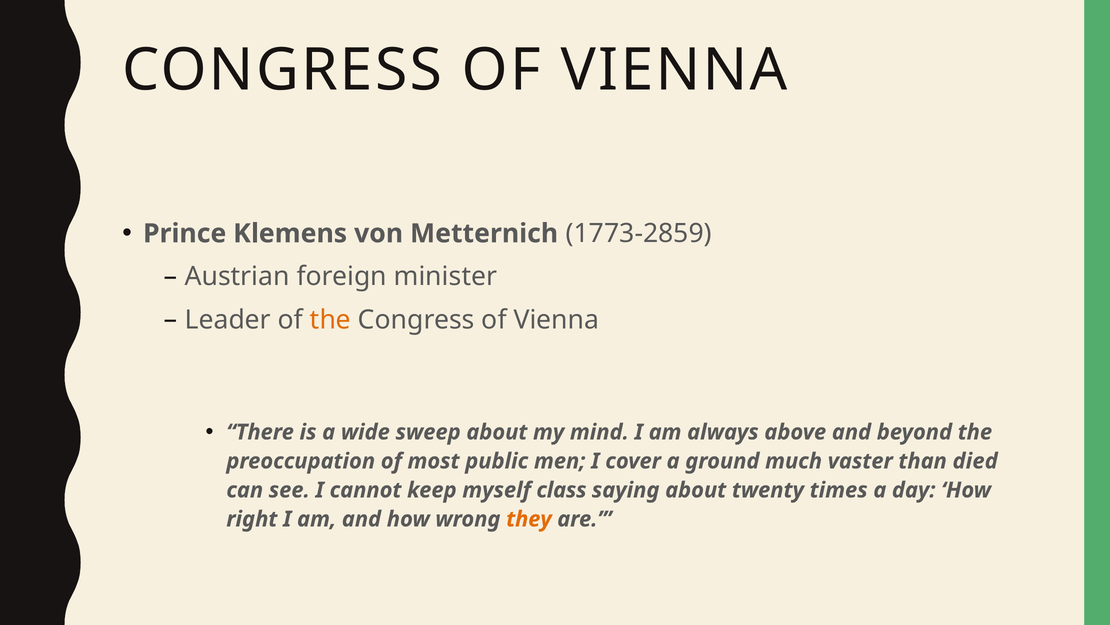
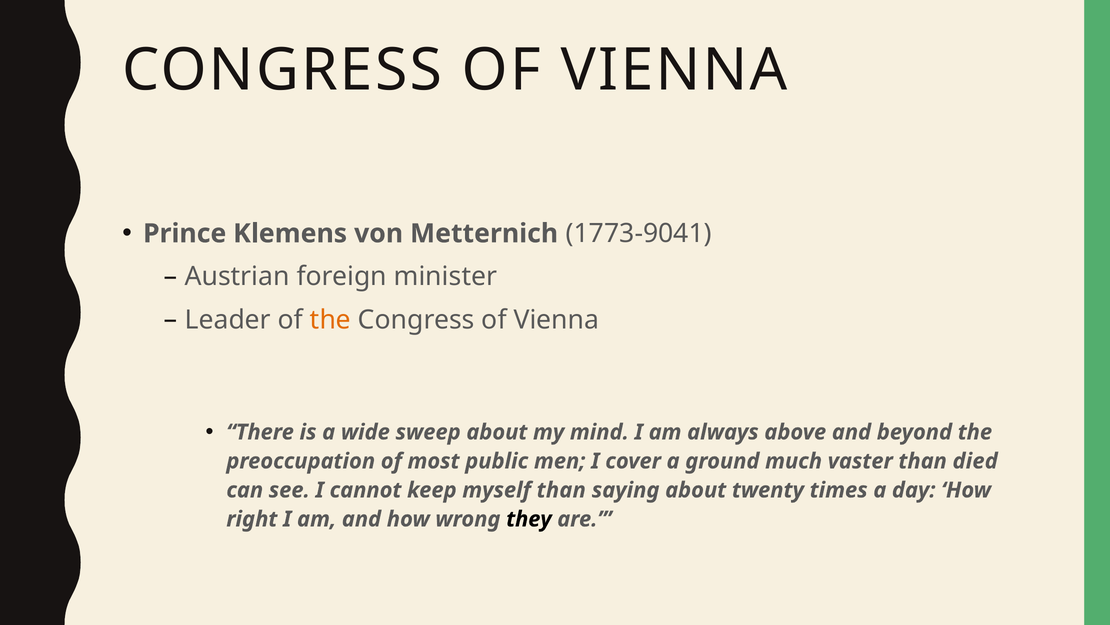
1773-2859: 1773-2859 -> 1773-9041
myself class: class -> than
they colour: orange -> black
